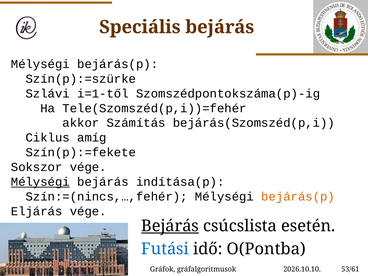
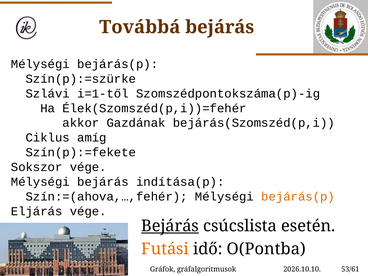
Speciális: Speciális -> Továbbá
Tele(Szomszéd(p,i))=fehér: Tele(Szomszéd(p,i))=fehér -> Élek(Szomszéd(p,i))=fehér
Számítás: Számítás -> Gazdának
Mélységi at (40, 182) underline: present -> none
Szín:=(nincs,…,fehér: Szín:=(nincs,…,fehér -> Szín:=(ahova,…,fehér
Futási colour: blue -> orange
